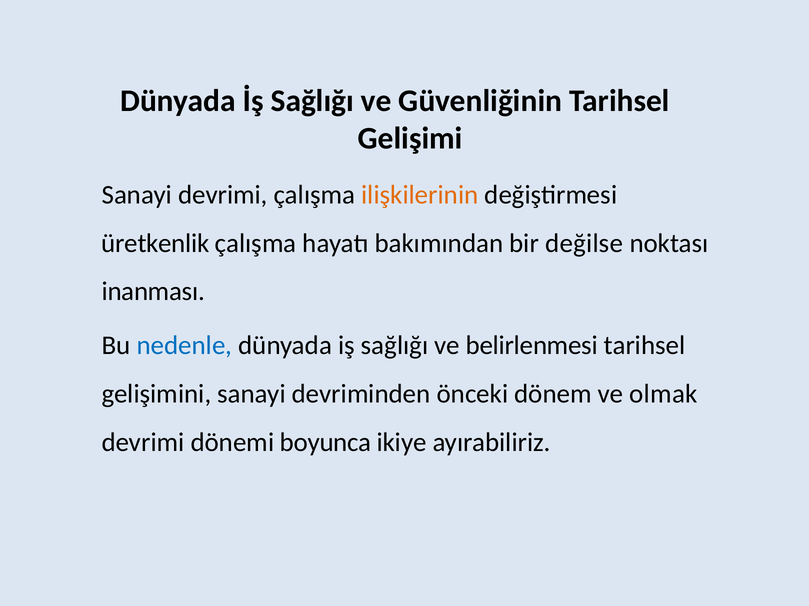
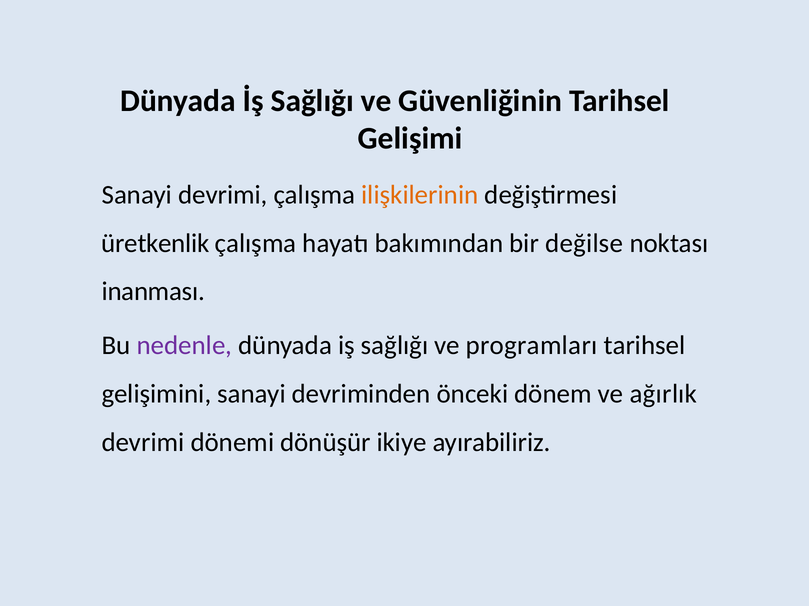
nedenle colour: blue -> purple
belirlenmesi: belirlenmesi -> programları
olmak: olmak -> ağırlık
boyunca: boyunca -> dönüşür
